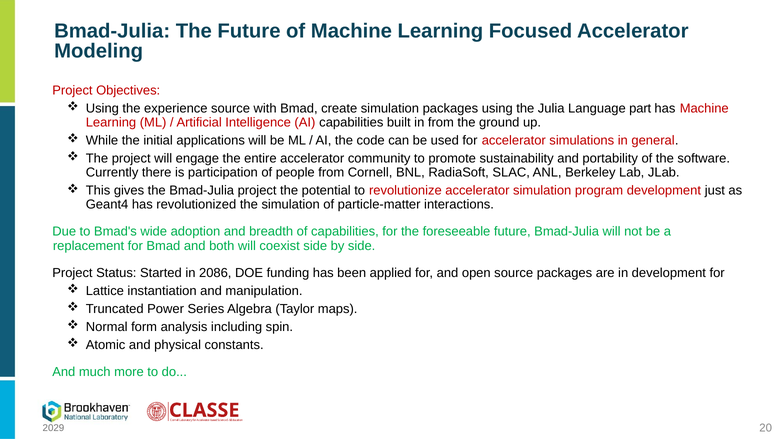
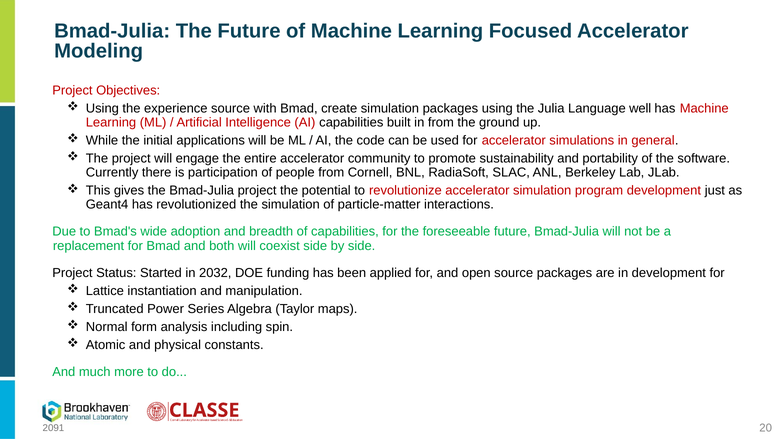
part: part -> well
2086: 2086 -> 2032
2029: 2029 -> 2091
